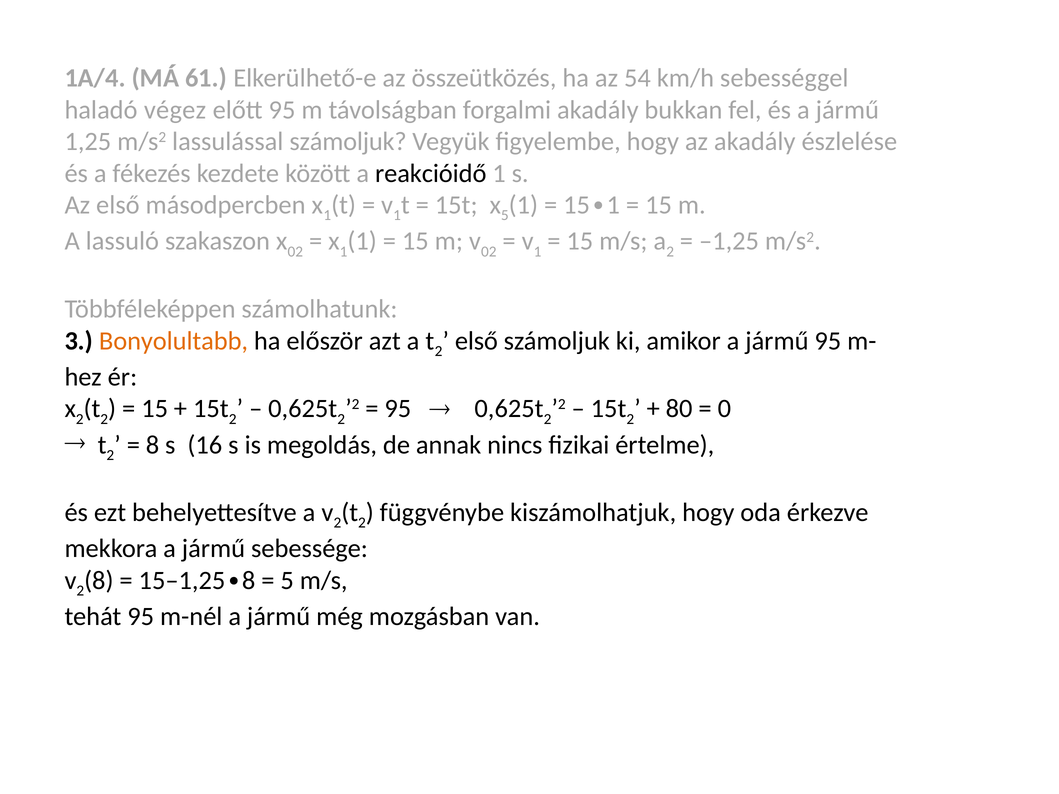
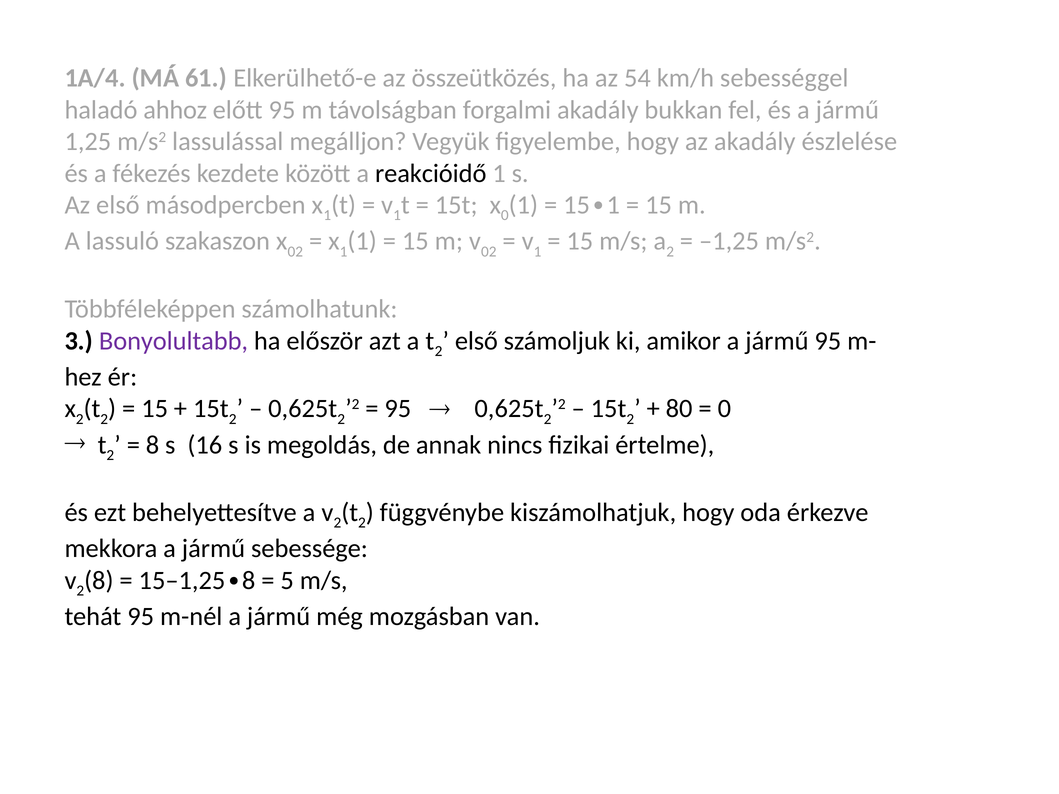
végez: végez -> ahhoz
lassulással számoljuk: számoljuk -> megálljon
5 at (505, 215): 5 -> 0
Bonyolultabb colour: orange -> purple
